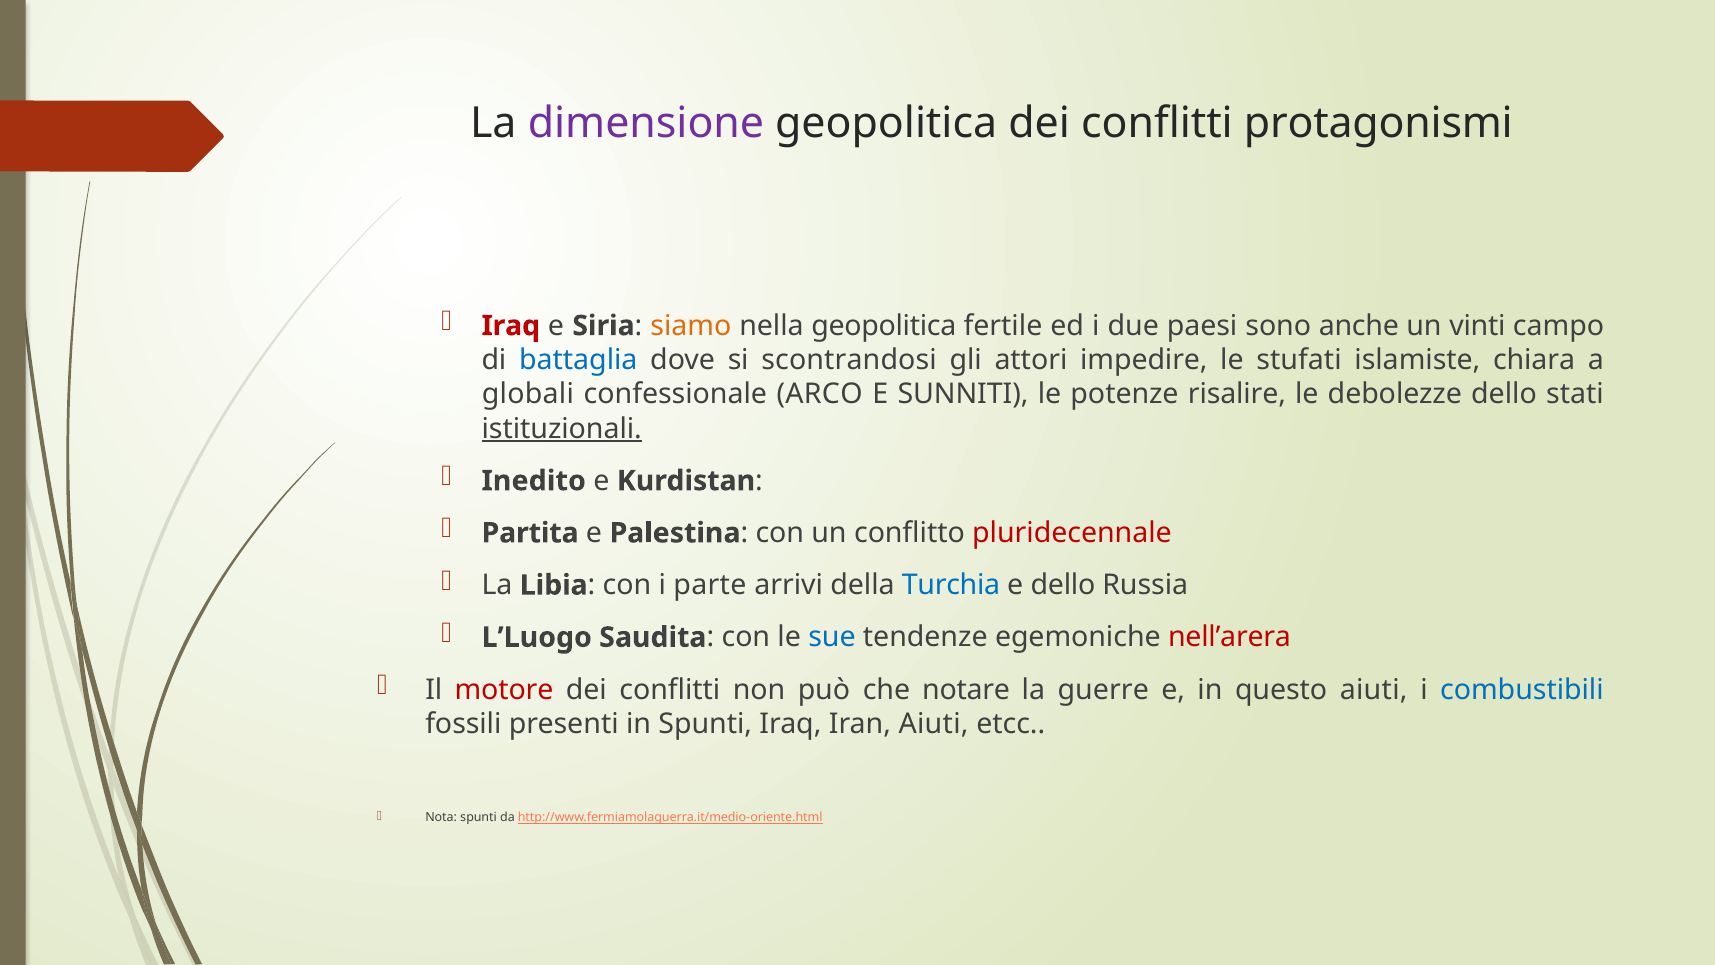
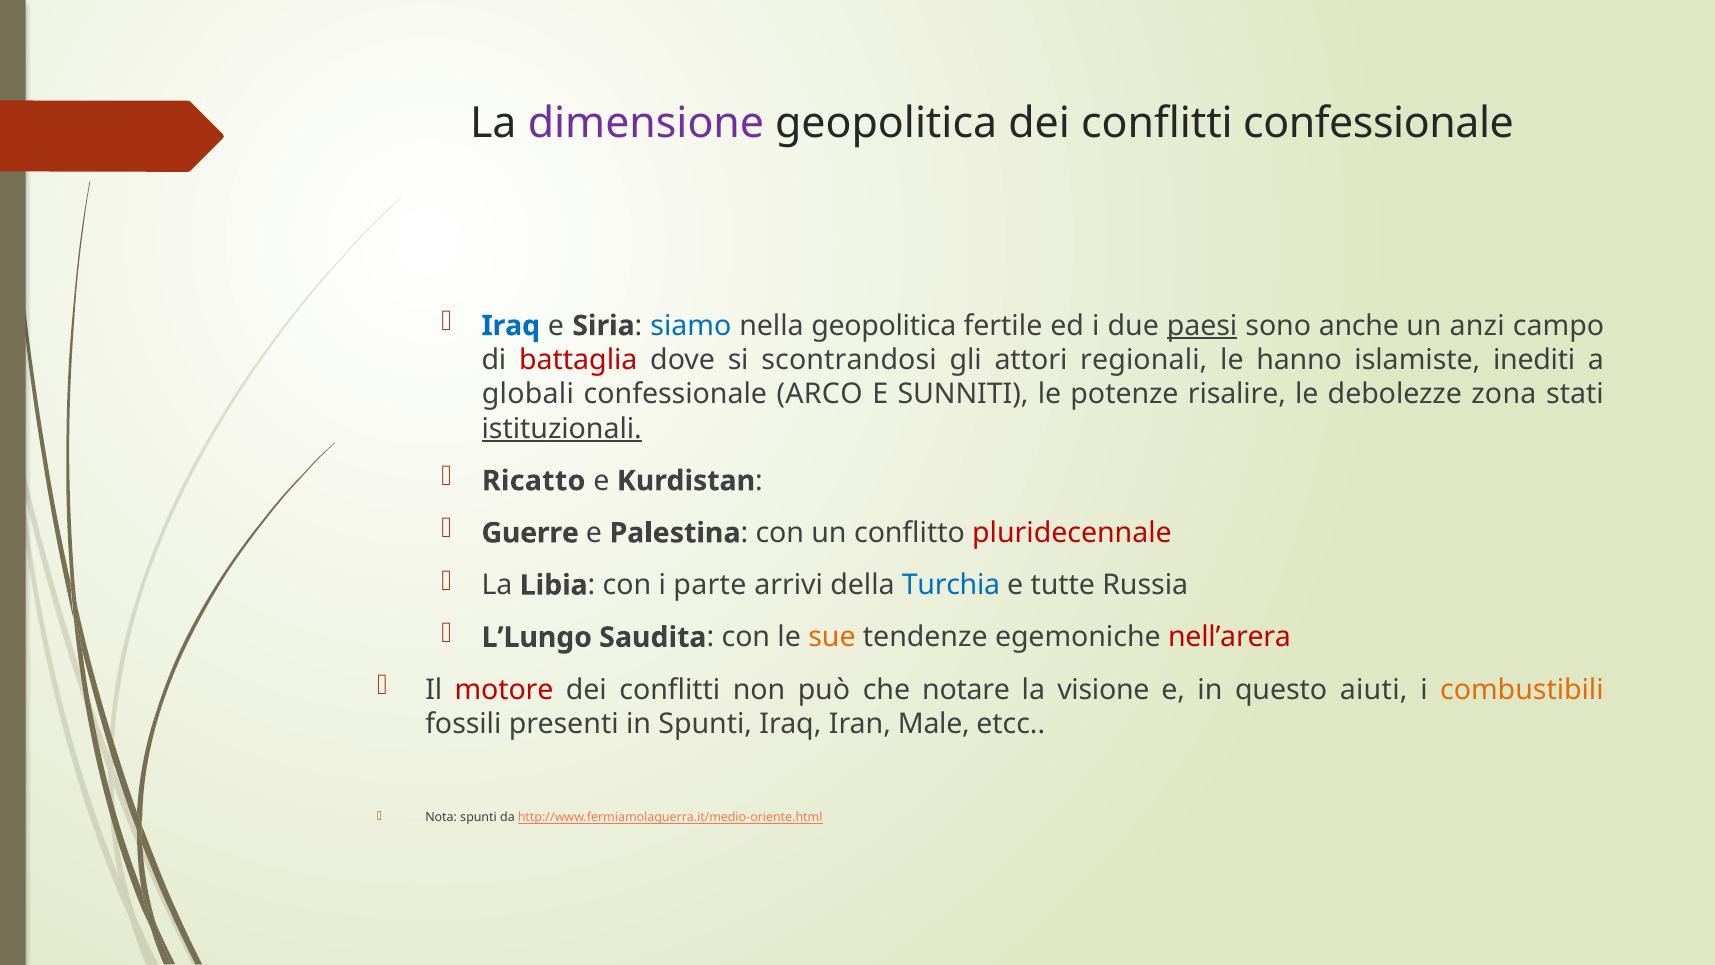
conflitti protagonismi: protagonismi -> confessionale
Iraq at (511, 326) colour: red -> blue
siamo colour: orange -> blue
paesi underline: none -> present
vinti: vinti -> anzi
battaglia colour: blue -> red
impedire: impedire -> regionali
stufati: stufati -> hanno
chiara: chiara -> inediti
debolezze dello: dello -> zona
Inedito: Inedito -> Ricatto
Partita: Partita -> Guerre
e dello: dello -> tutte
L’Luogo: L’Luogo -> L’Lungo
sue colour: blue -> orange
guerre: guerre -> visione
combustibili colour: blue -> orange
Iran Aiuti: Aiuti -> Male
